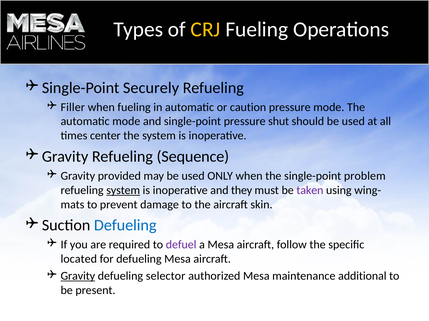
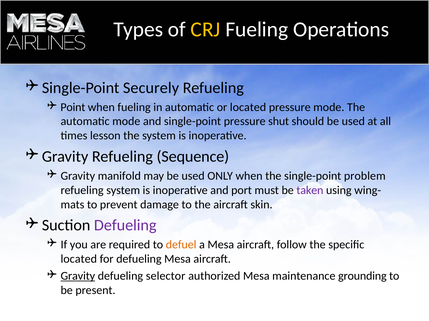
Filler: Filler -> Point
or caution: caution -> located
center: center -> lesson
provided: provided -> manifold
system at (123, 191) underline: present -> none
they: they -> port
Defueling at (125, 226) colour: blue -> purple
defuel colour: purple -> orange
additional: additional -> grounding
